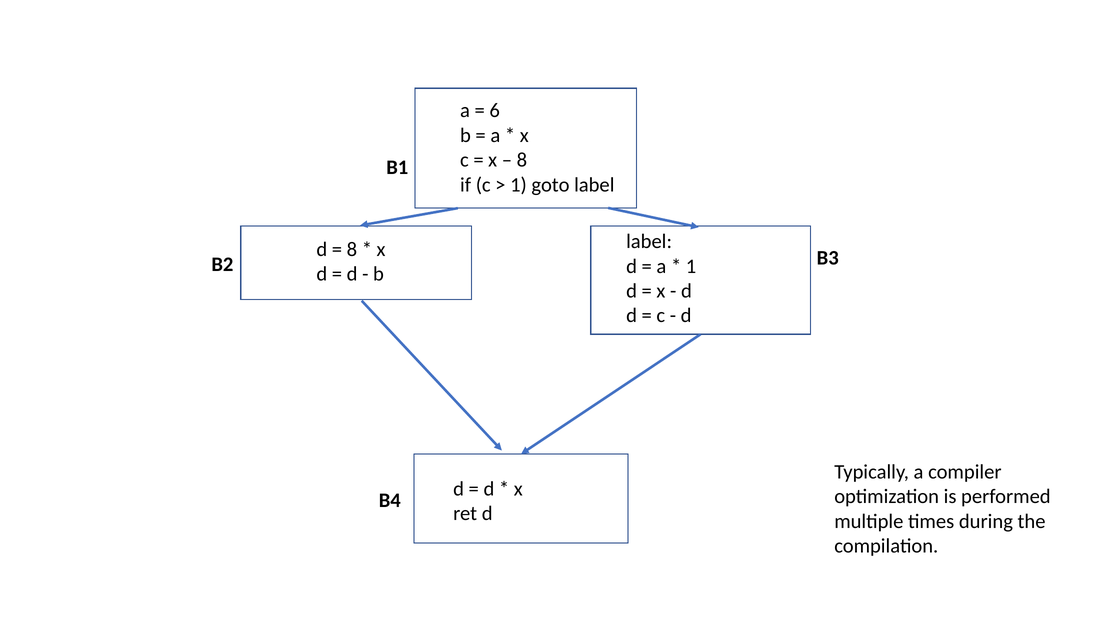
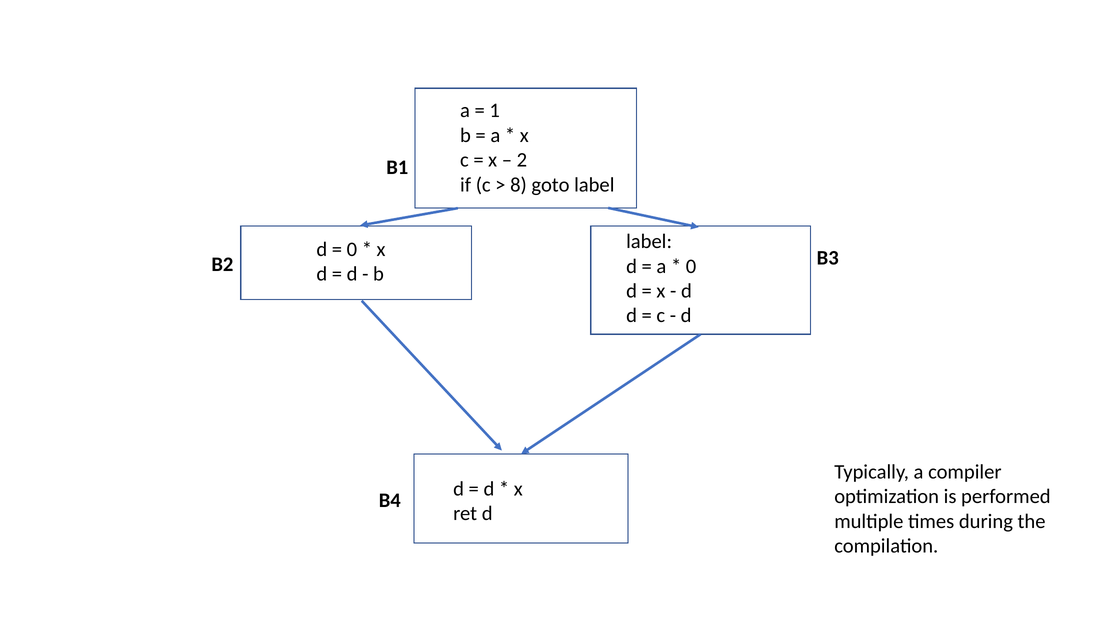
6: 6 -> 1
8 at (522, 160): 8 -> 2
1 at (518, 185): 1 -> 8
8 at (352, 249): 8 -> 0
1 at (691, 266): 1 -> 0
